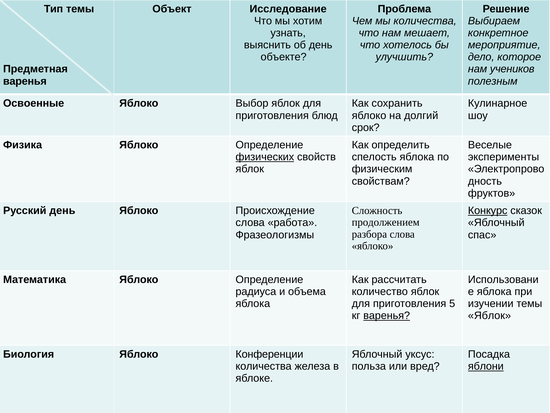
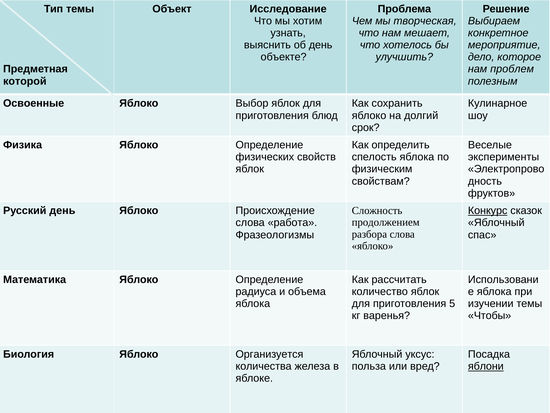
мы количества: количества -> творческая
учеников: учеников -> проблем
варенья at (25, 81): варенья -> которой
физических underline: present -> none
варенья at (387, 315) underline: present -> none
Яблок at (490, 315): Яблок -> Чтобы
Конференции: Конференции -> Организуется
